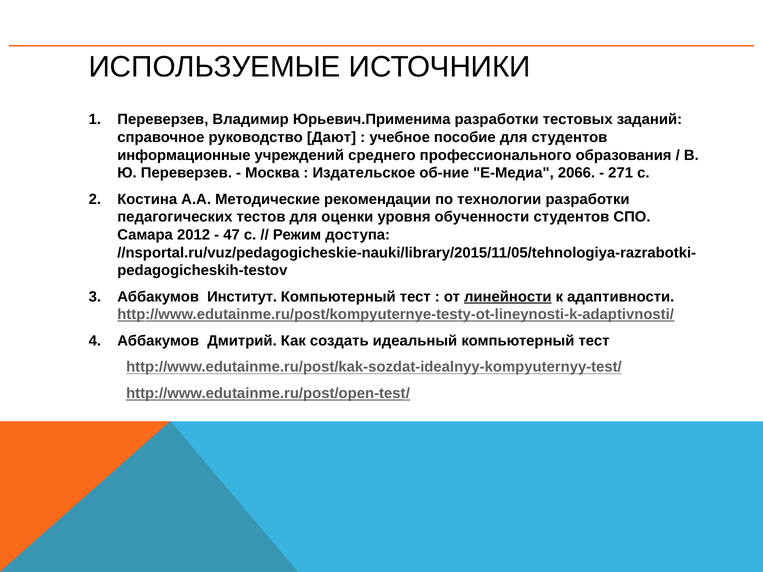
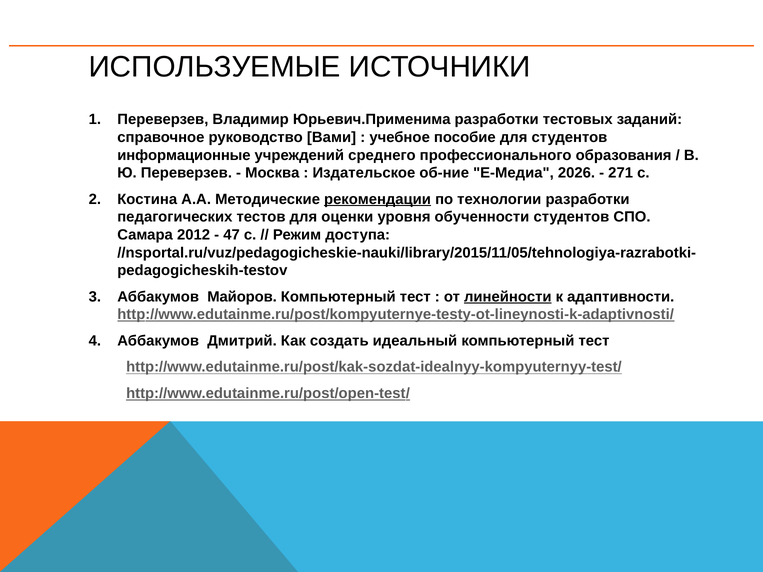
Дают: Дают -> Вами
2066: 2066 -> 2026
рекомендации underline: none -> present
Институт: Институт -> Майоров
